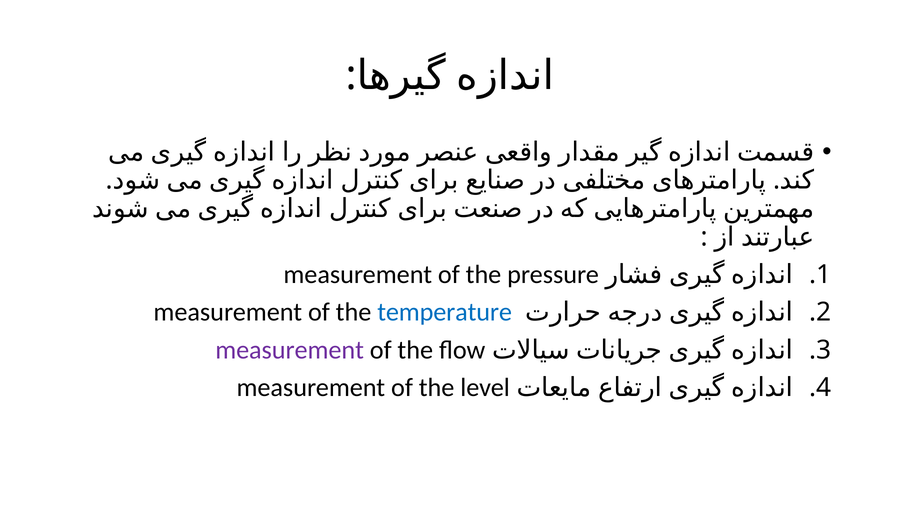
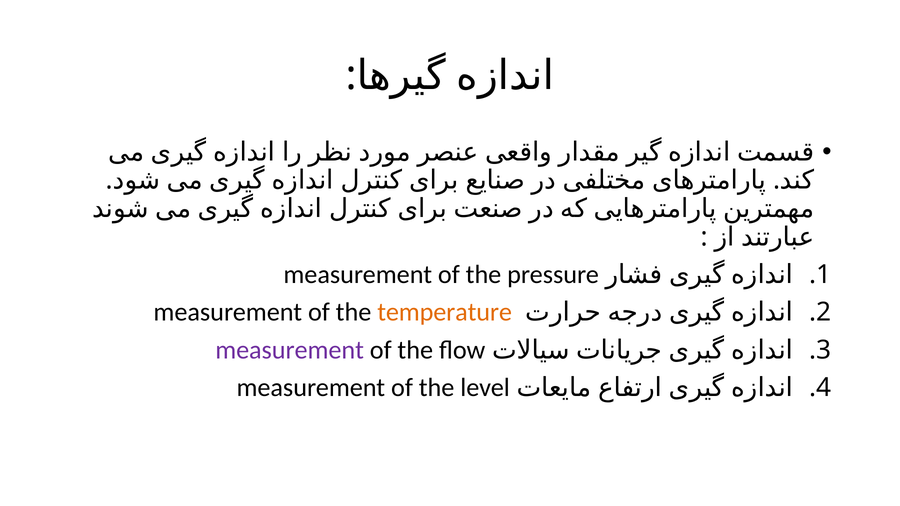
temperature colour: blue -> orange
